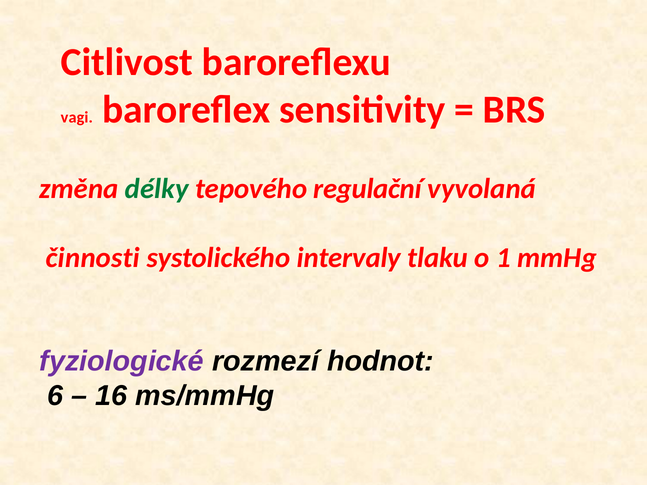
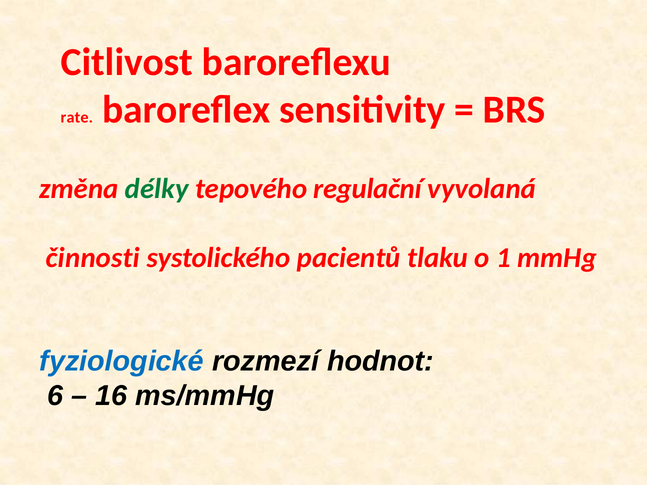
vagi: vagi -> rate
intervaly: intervaly -> pacientů
fyziologické colour: purple -> blue
